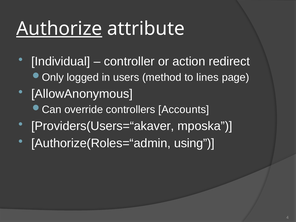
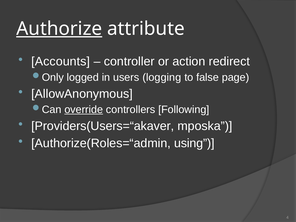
Individual: Individual -> Accounts
method: method -> logging
lines: lines -> false
override underline: none -> present
Accounts: Accounts -> Following
